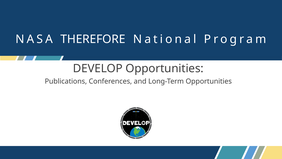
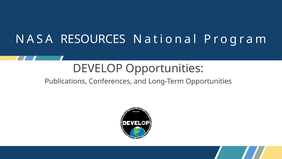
THEREFORE: THEREFORE -> RESOURCES
